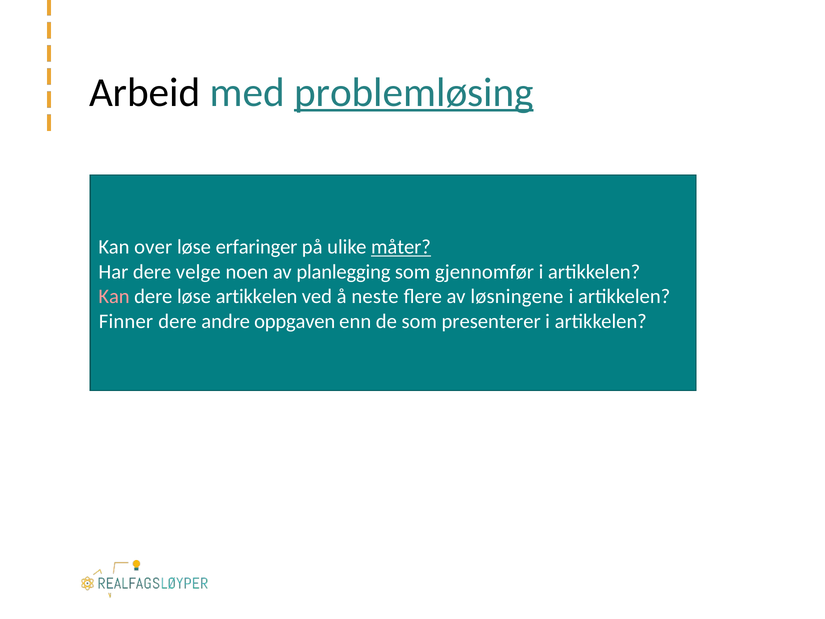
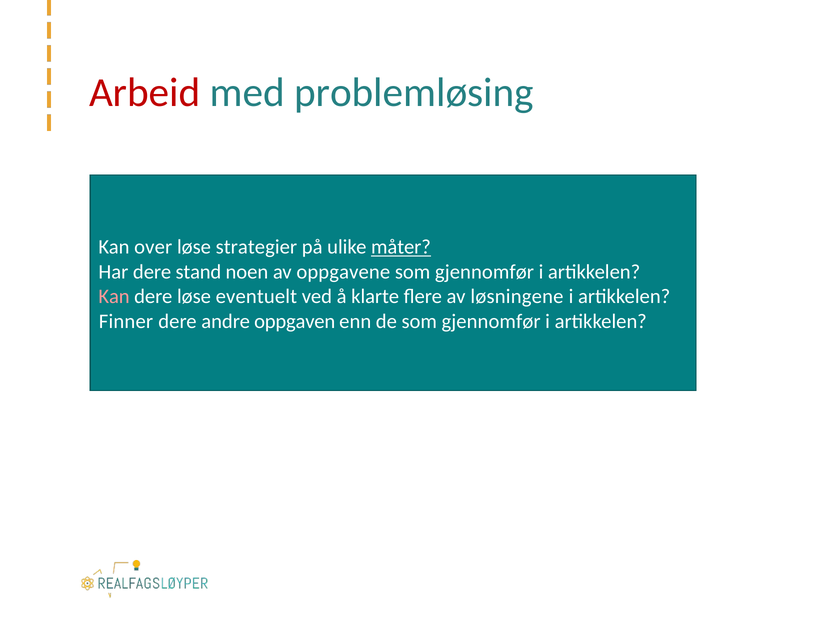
Arbeid colour: black -> red
problemløsing underline: present -> none
erfaringer: erfaringer -> strategier
velge: velge -> stand
planlegging: planlegging -> oppgavene
løse artikkelen: artikkelen -> eventuelt
neste: neste -> klarte
de som presenterer: presenterer -> gjennomfør
